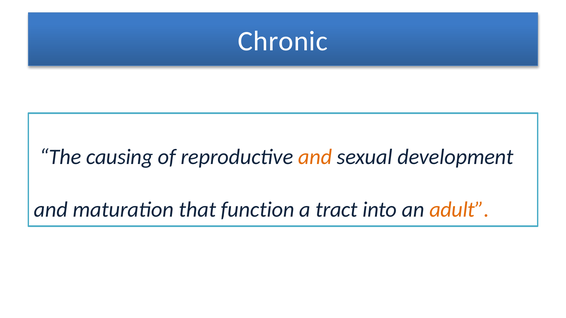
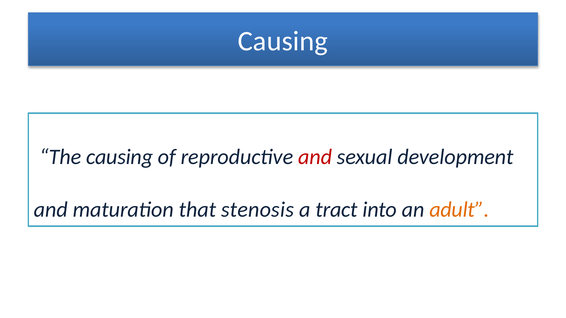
Chronic at (283, 41): Chronic -> Causing
and at (315, 157) colour: orange -> red
function: function -> stenosis
